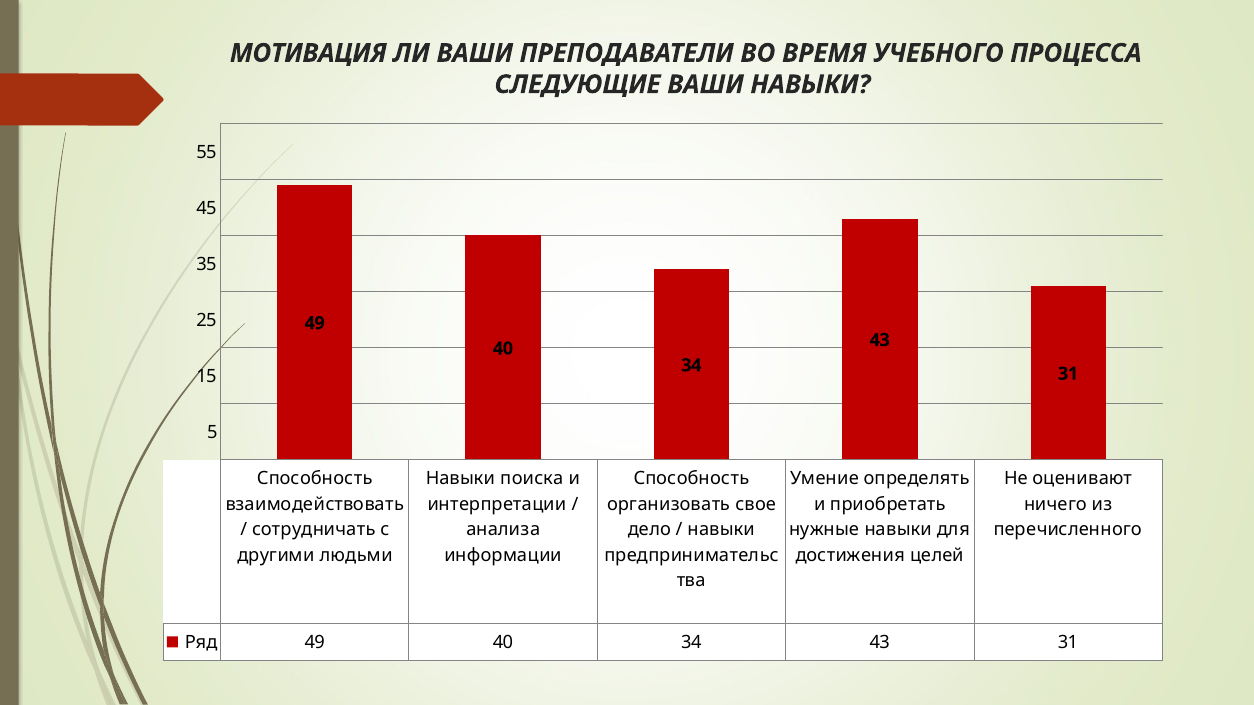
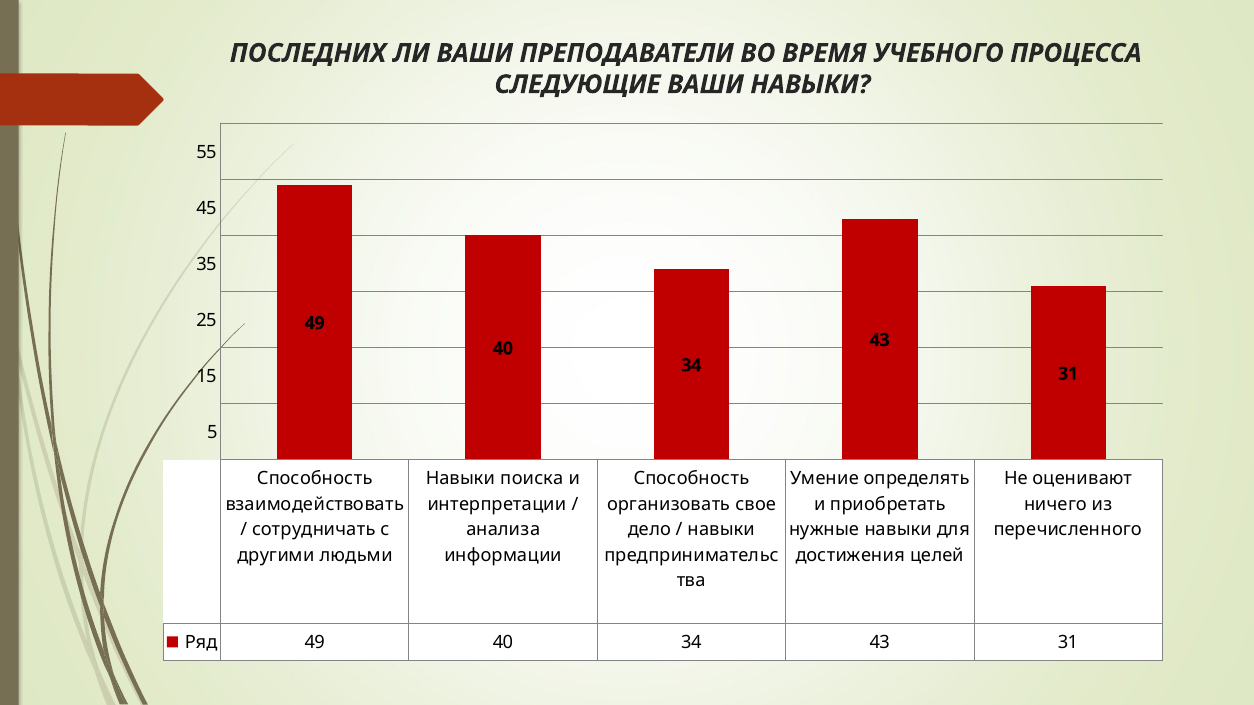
МОТИВАЦИЯ: МОТИВАЦИЯ -> ПОСЛЕДНИХ
